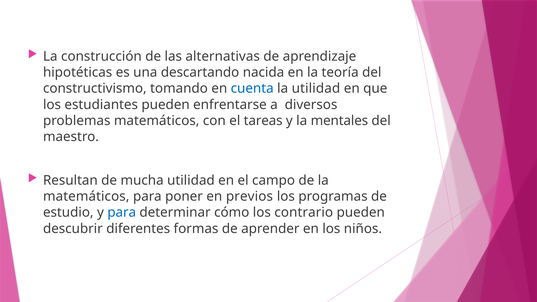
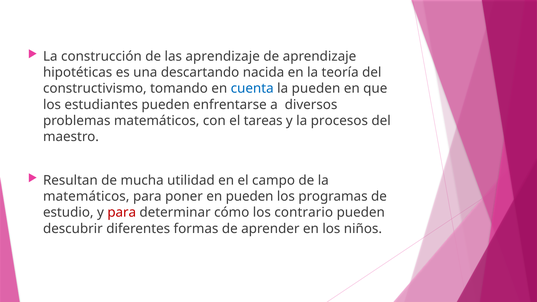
las alternativas: alternativas -> aprendizaje
la utilidad: utilidad -> pueden
mentales: mentales -> procesos
en previos: previos -> pueden
para at (122, 213) colour: blue -> red
